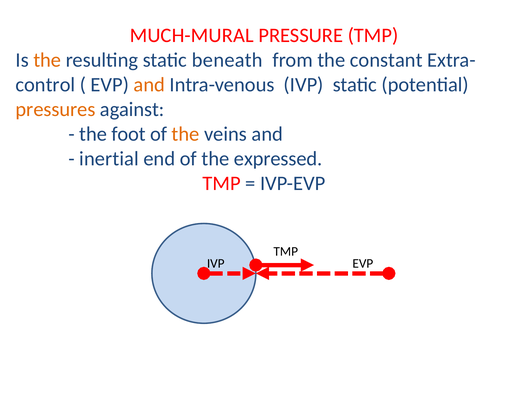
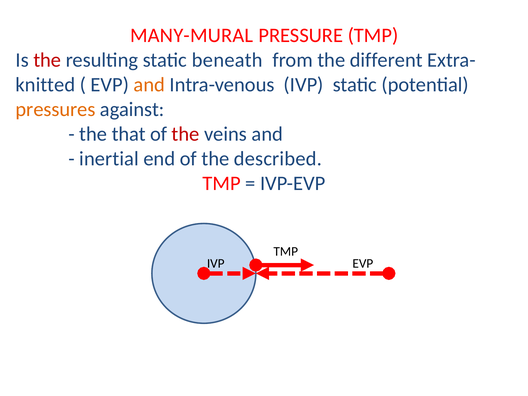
MUCH-MURAL: MUCH-MURAL -> MANY-MURAL
the at (47, 60) colour: orange -> red
constant: constant -> different
control: control -> knitted
foot: foot -> that
the at (186, 134) colour: orange -> red
expressed: expressed -> described
